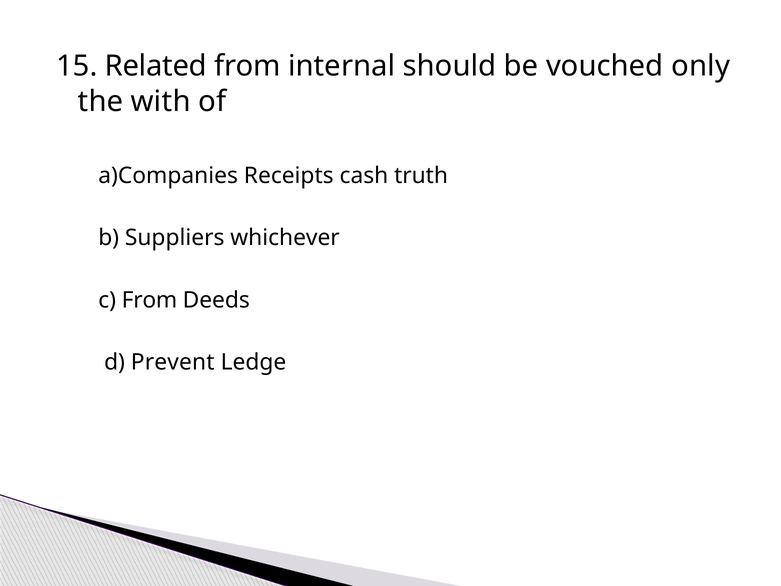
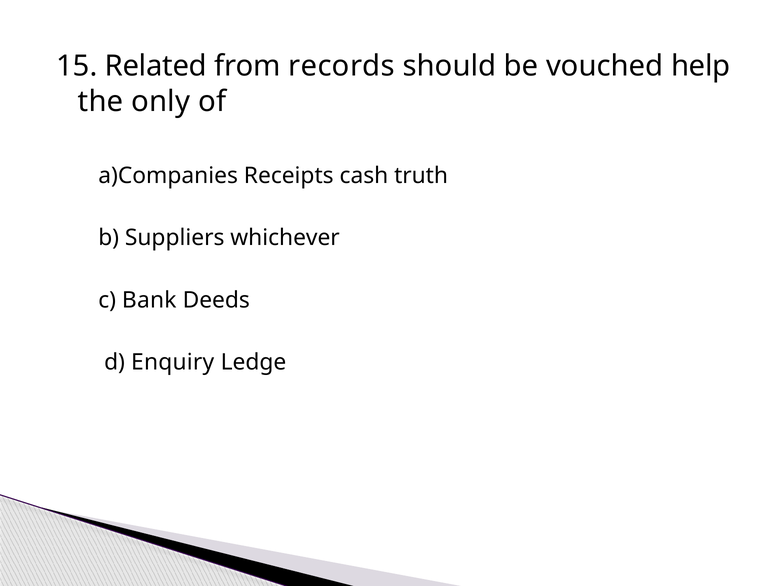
internal: internal -> records
only: only -> help
with: with -> only
c From: From -> Bank
Prevent: Prevent -> Enquiry
